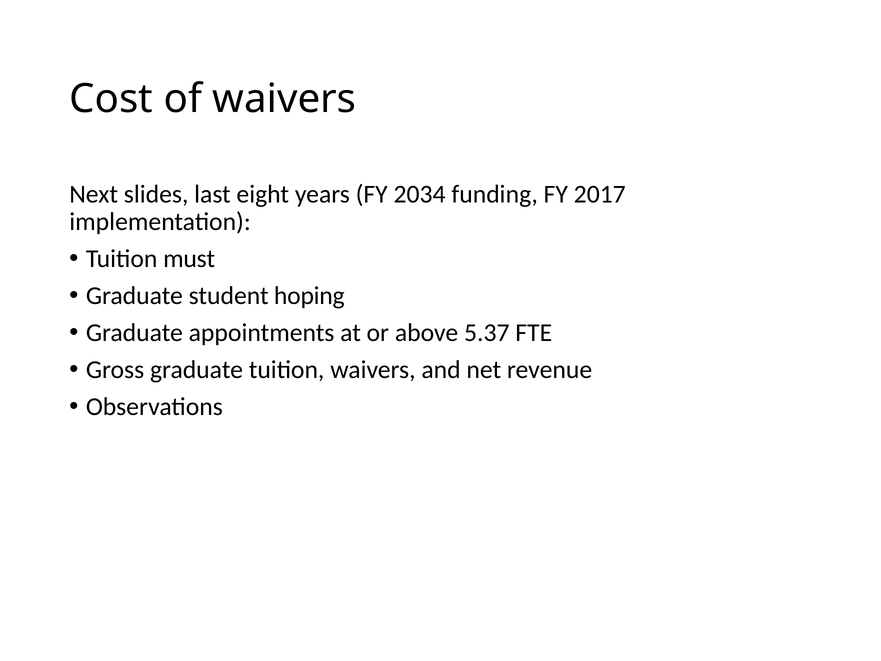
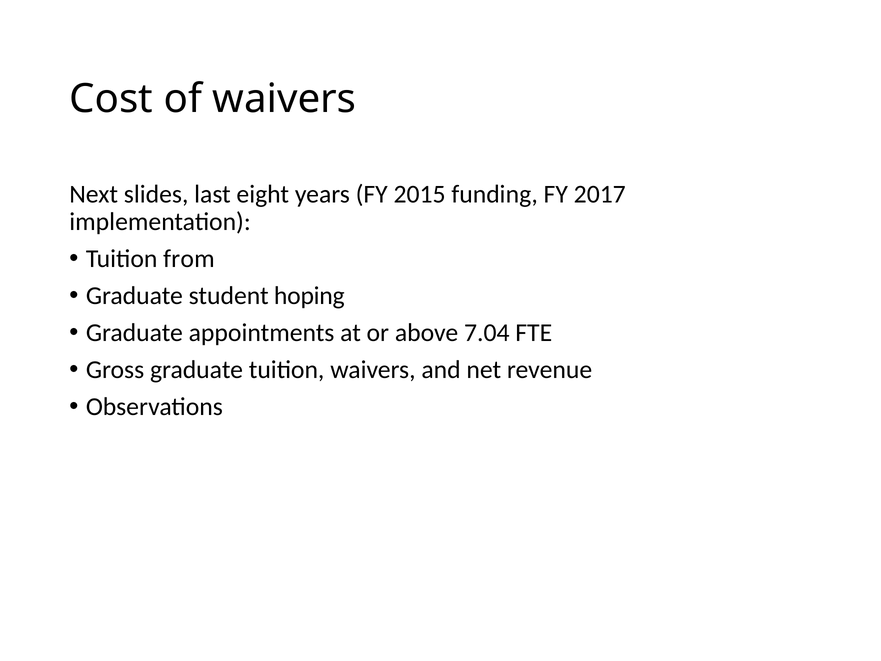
2034: 2034 -> 2015
must: must -> from
5.37: 5.37 -> 7.04
